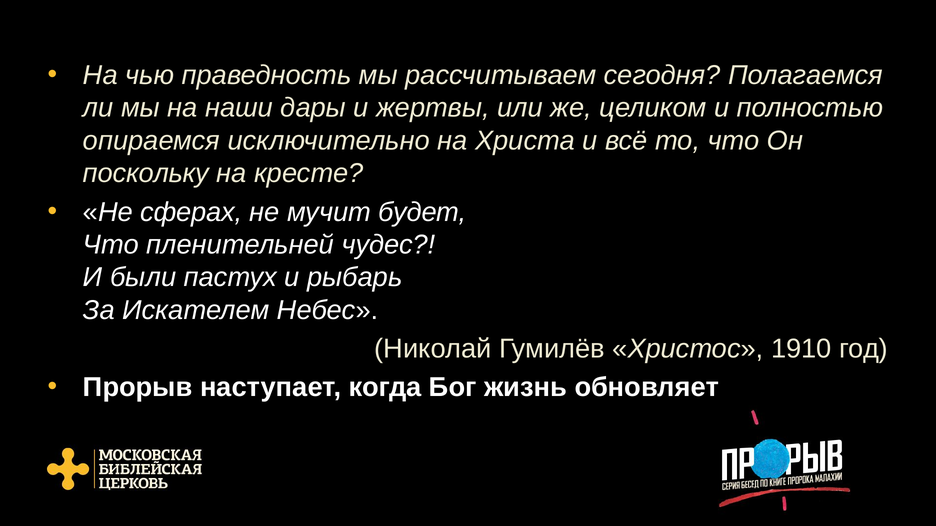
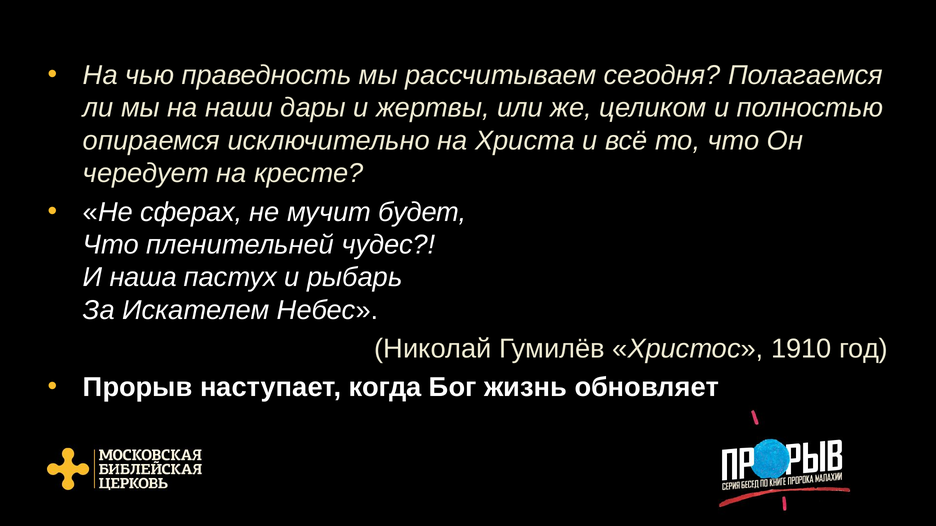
поскольку: поскольку -> чередует
были: были -> наша
